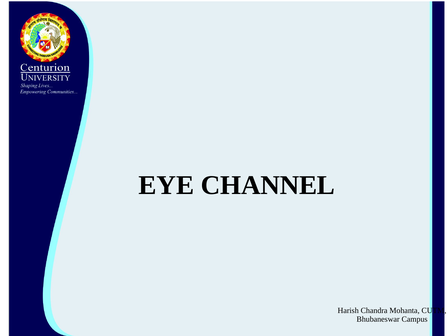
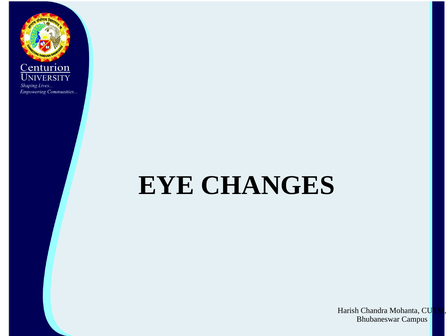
CHANNEL: CHANNEL -> CHANGES
